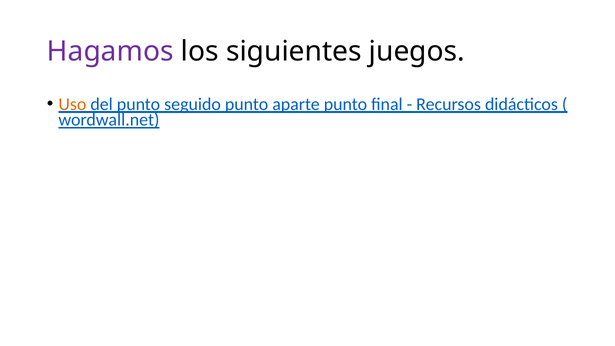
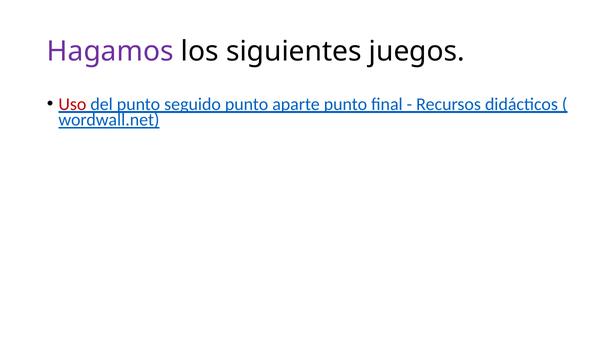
Uso colour: orange -> red
